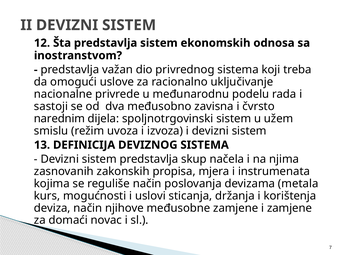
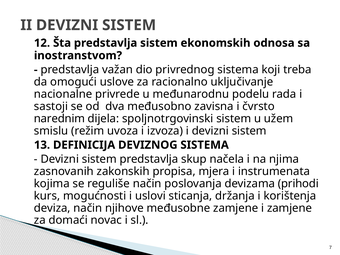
metala: metala -> prihodi
